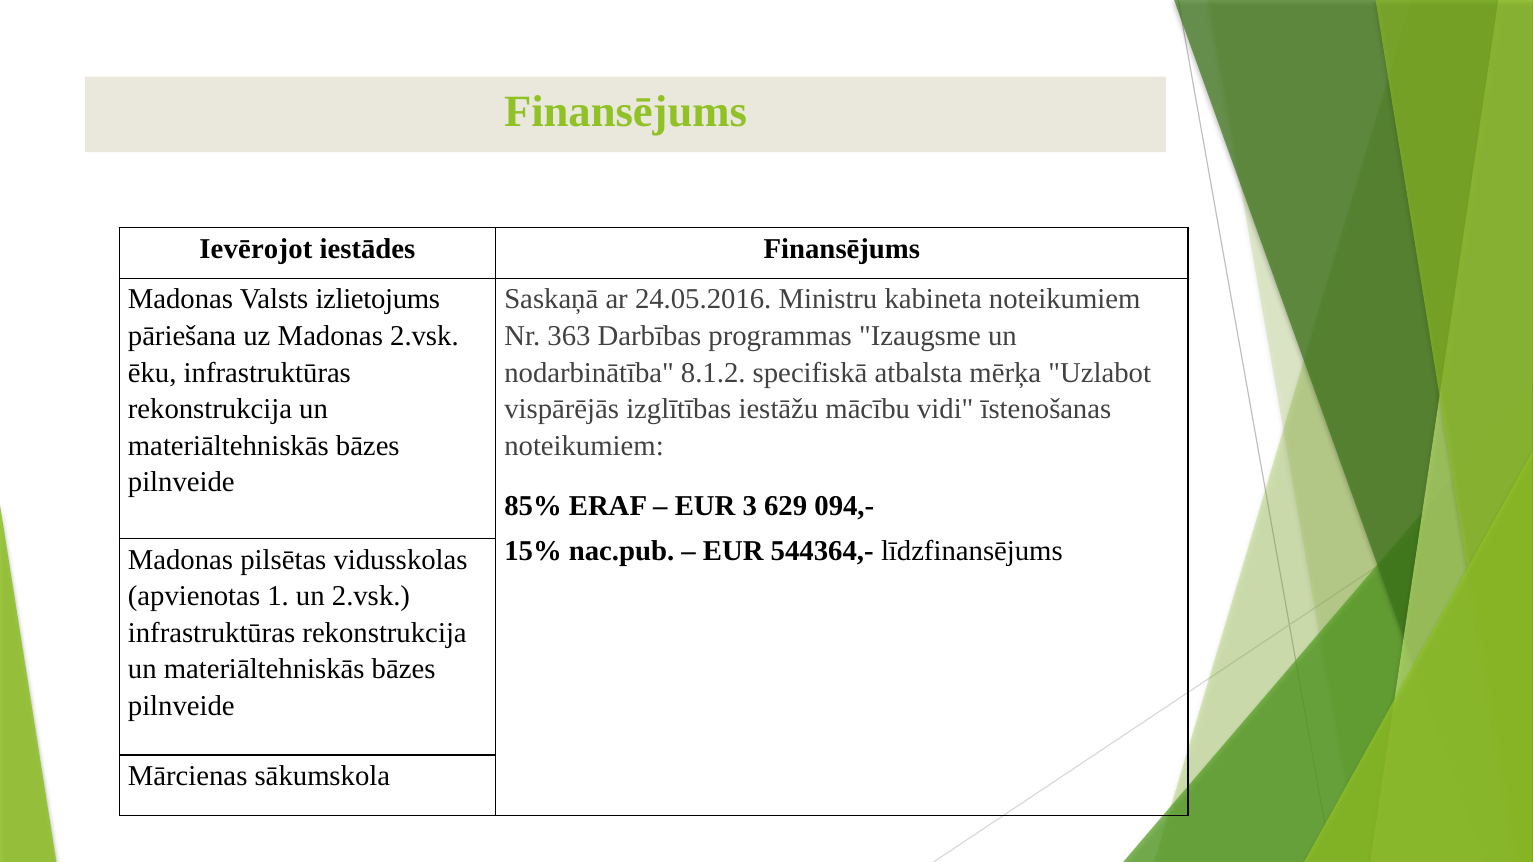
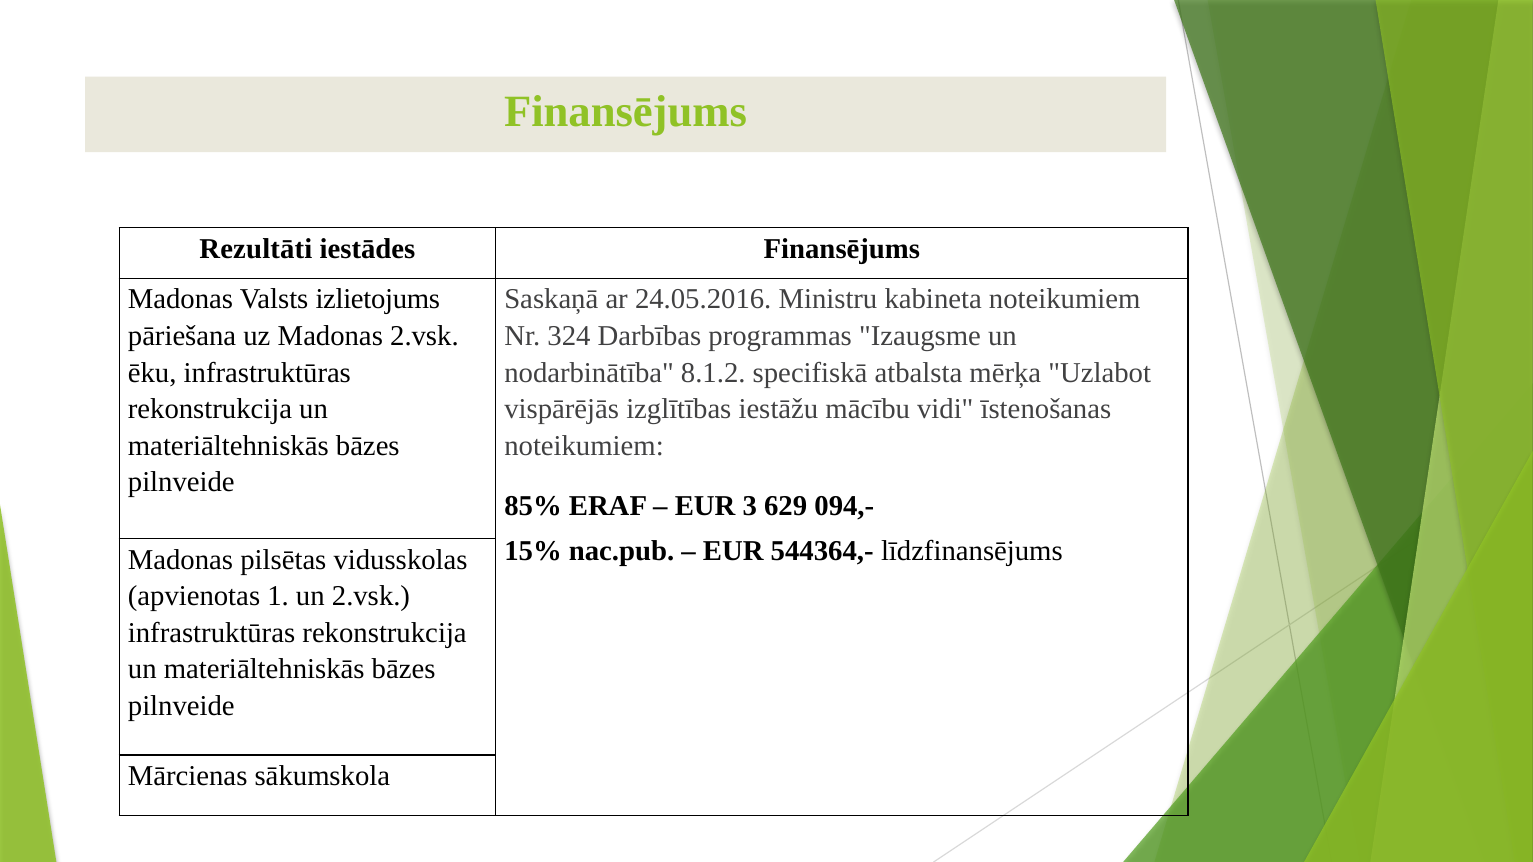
Ievērojot: Ievērojot -> Rezultāti
363: 363 -> 324
